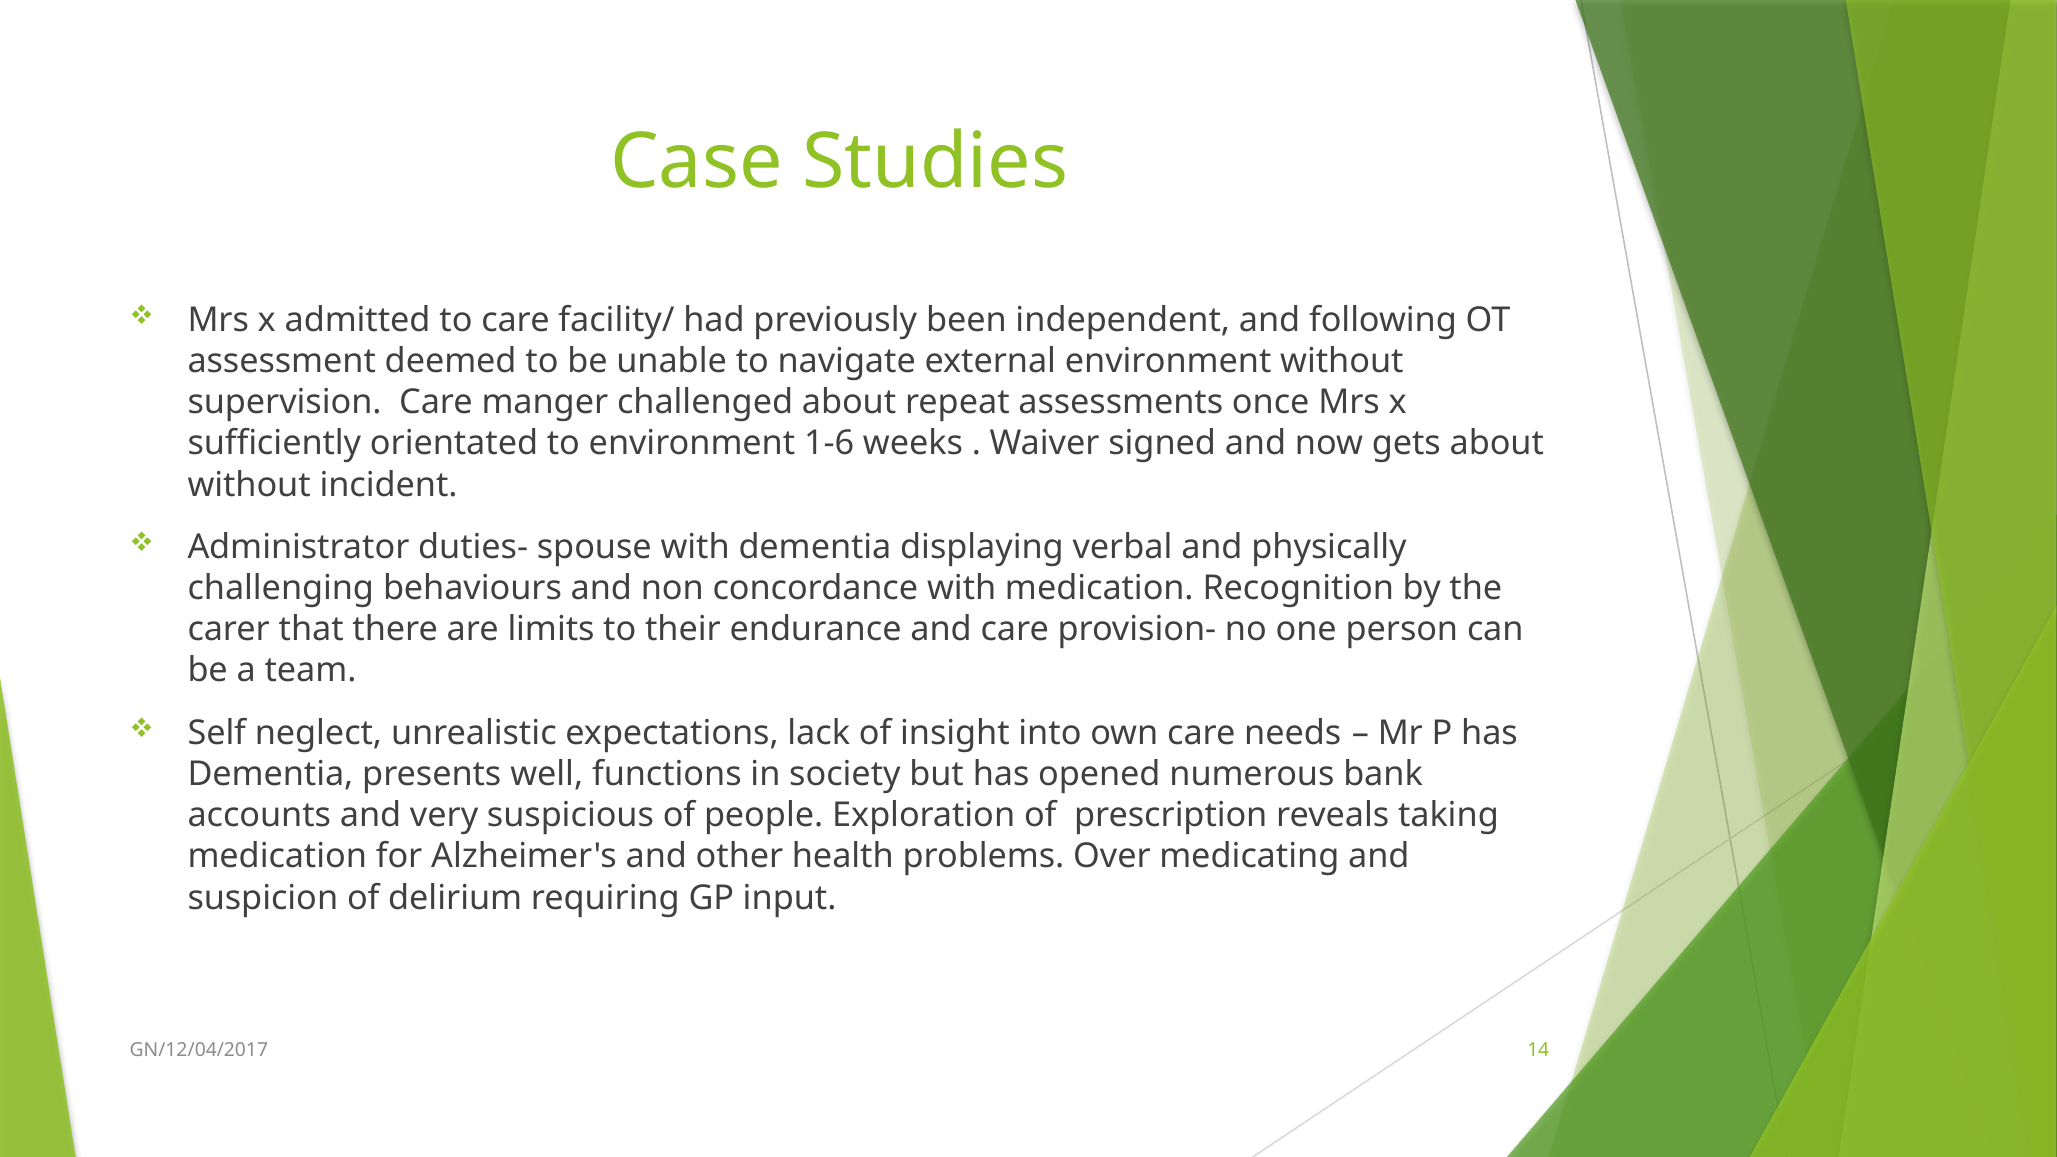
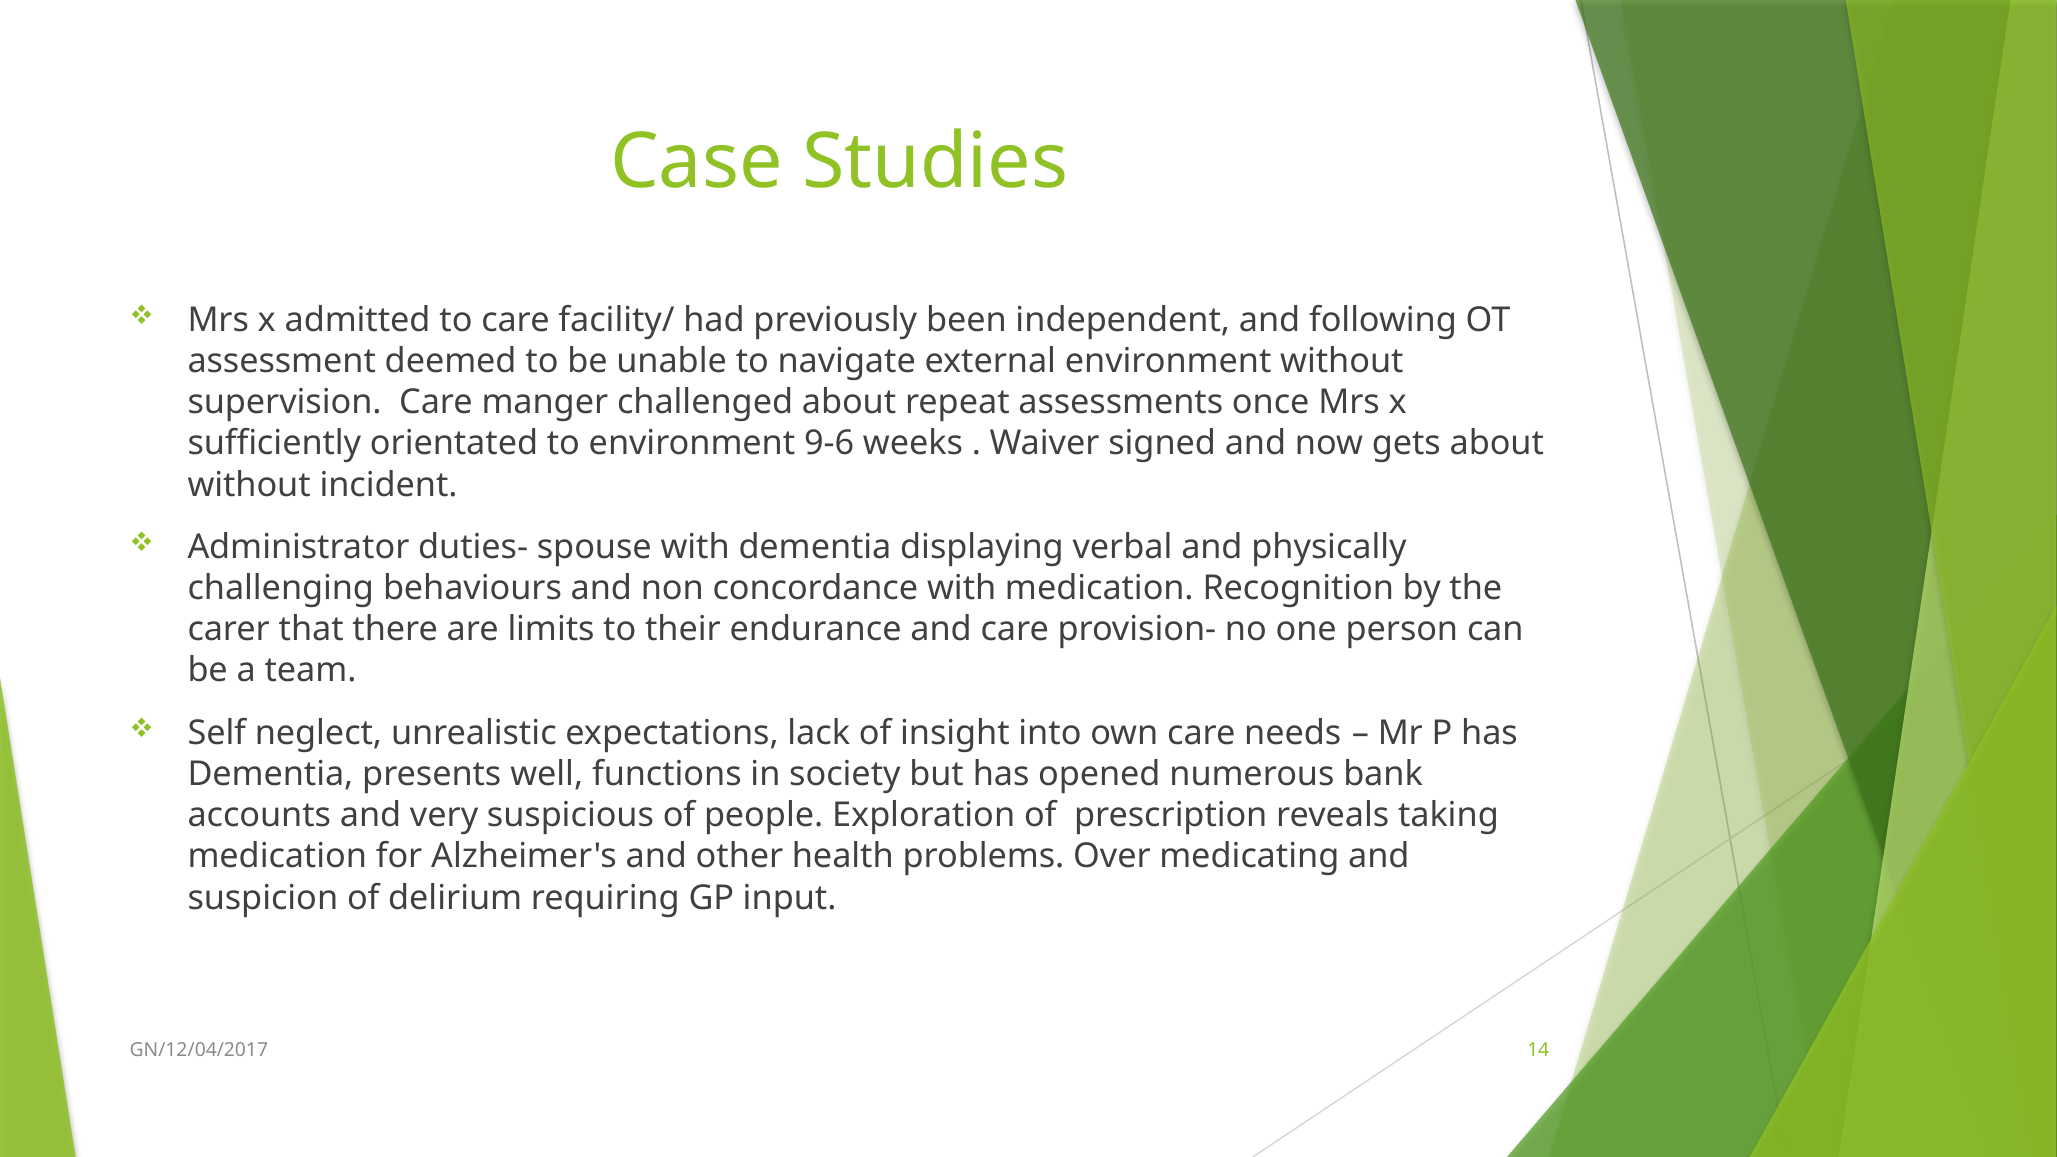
1-6: 1-6 -> 9-6
